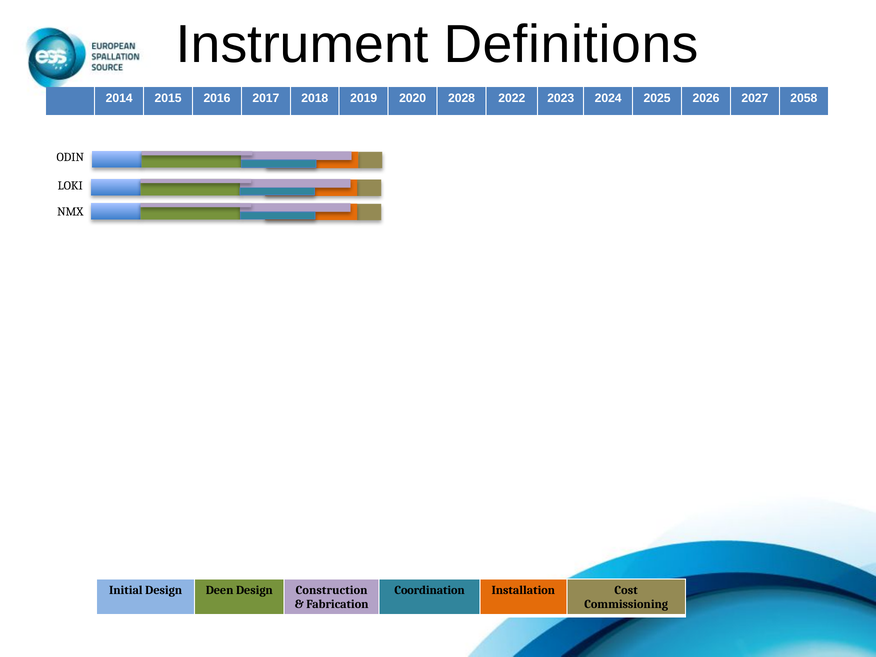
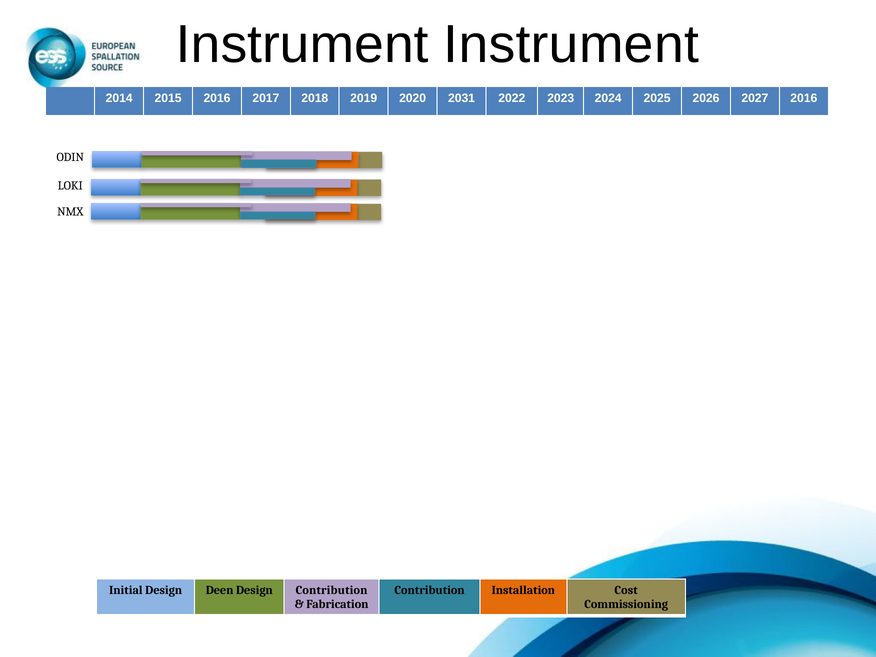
Instrument Definitions: Definitions -> Instrument
2028: 2028 -> 2031
2027 2058: 2058 -> 2016
Design Construction: Construction -> Contribution
Coordination at (430, 590): Coordination -> Contribution
